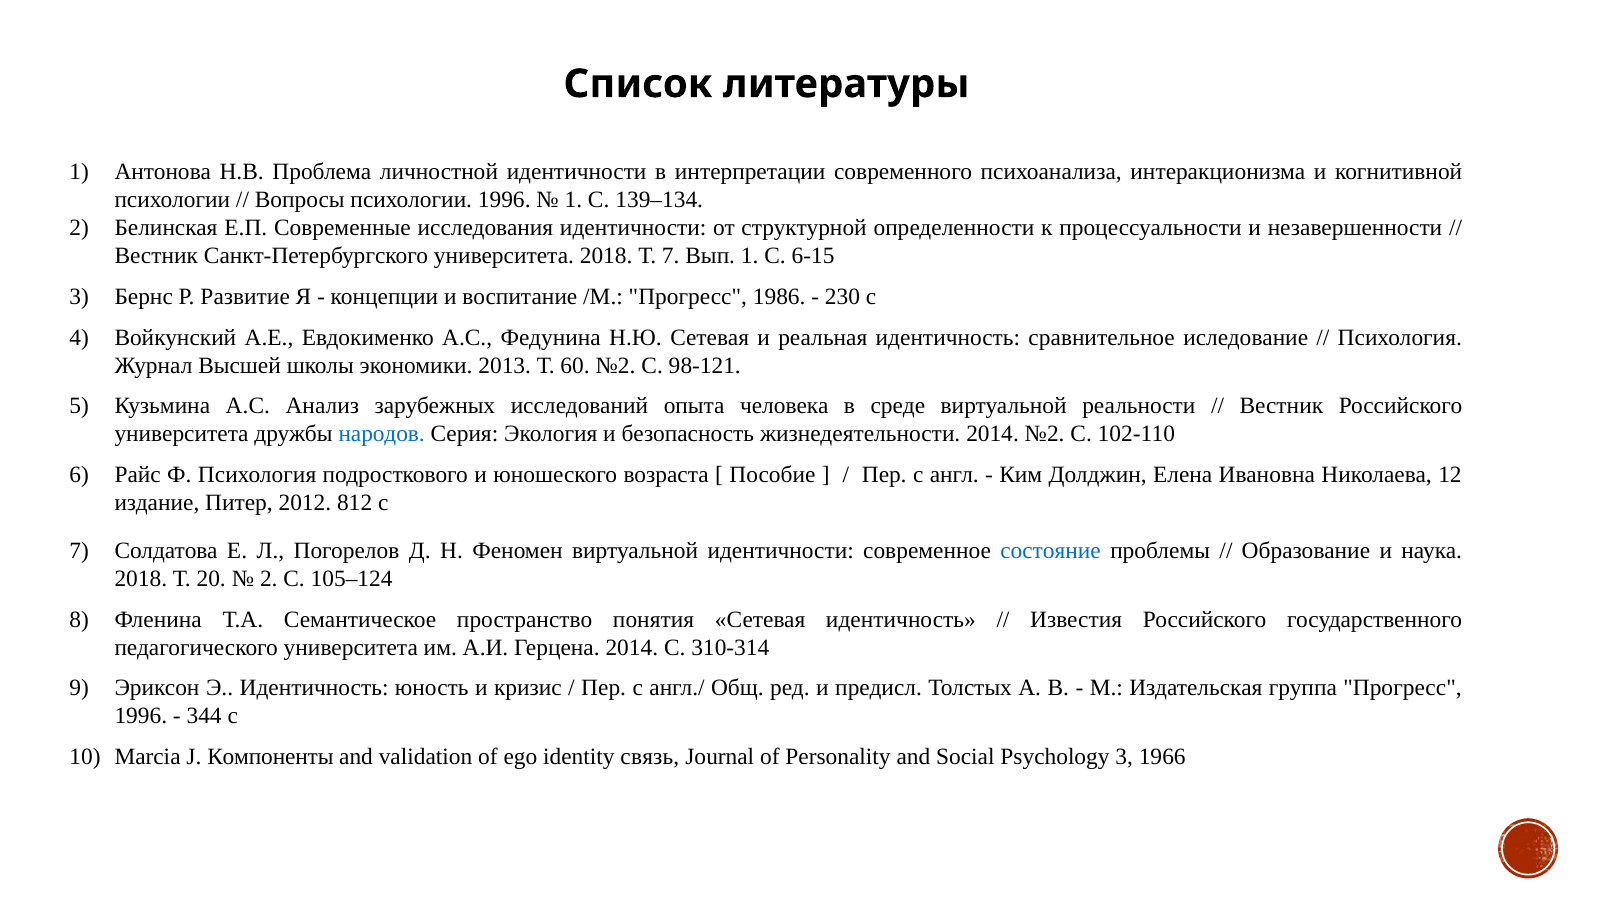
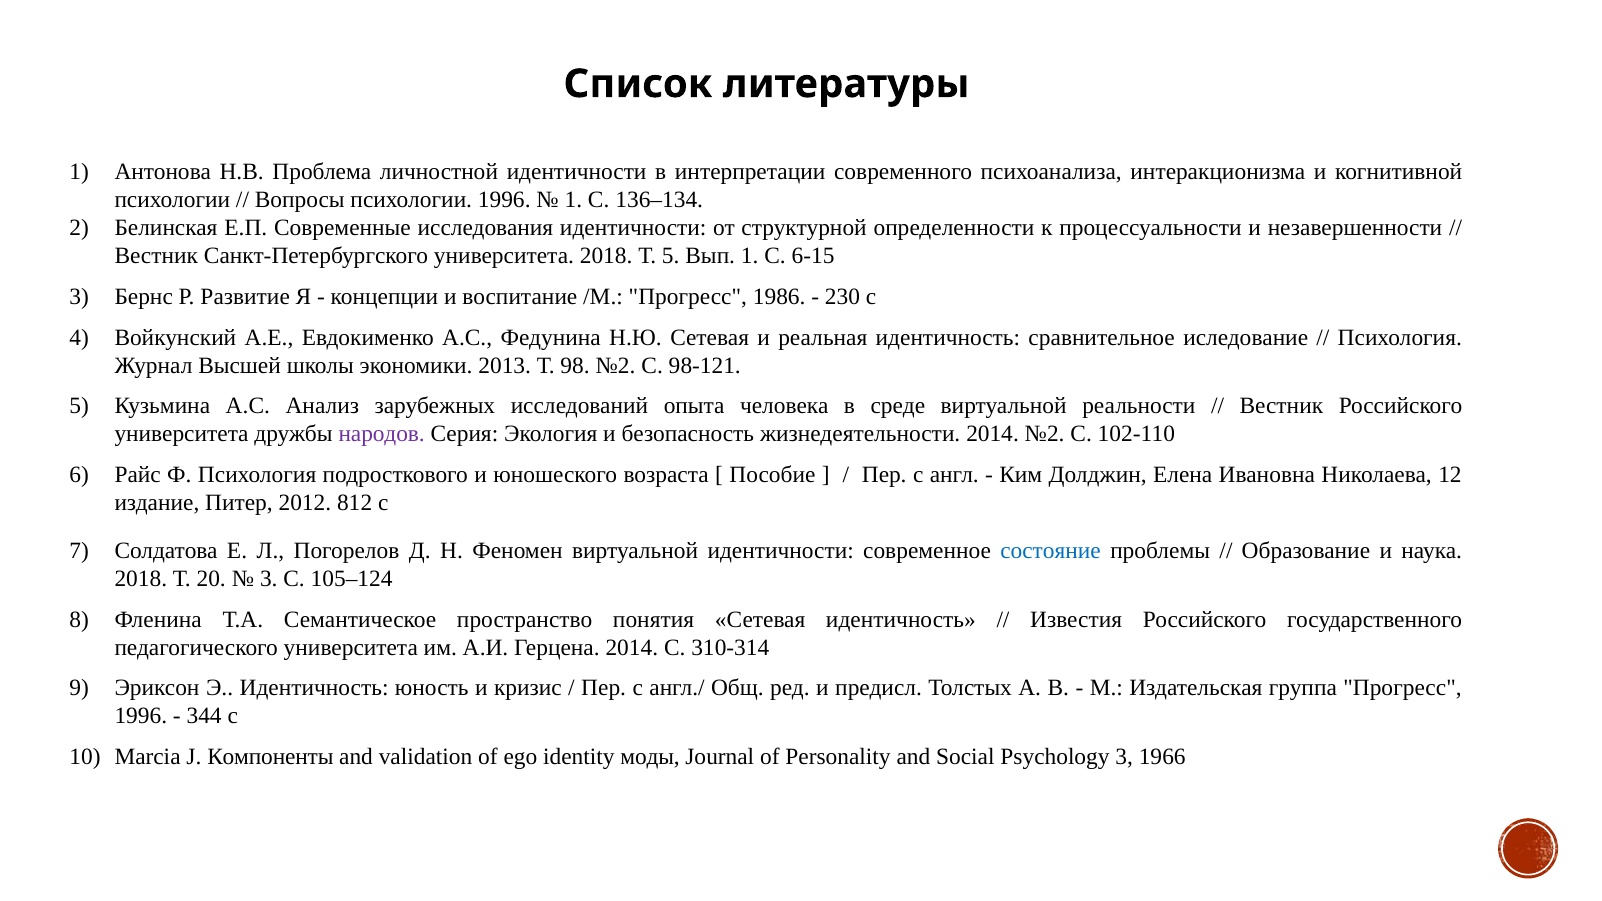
139–134: 139–134 -> 136–134
Т 7: 7 -> 5
60: 60 -> 98
народов colour: blue -> purple
2 at (269, 579): 2 -> 3
связь: связь -> моды
